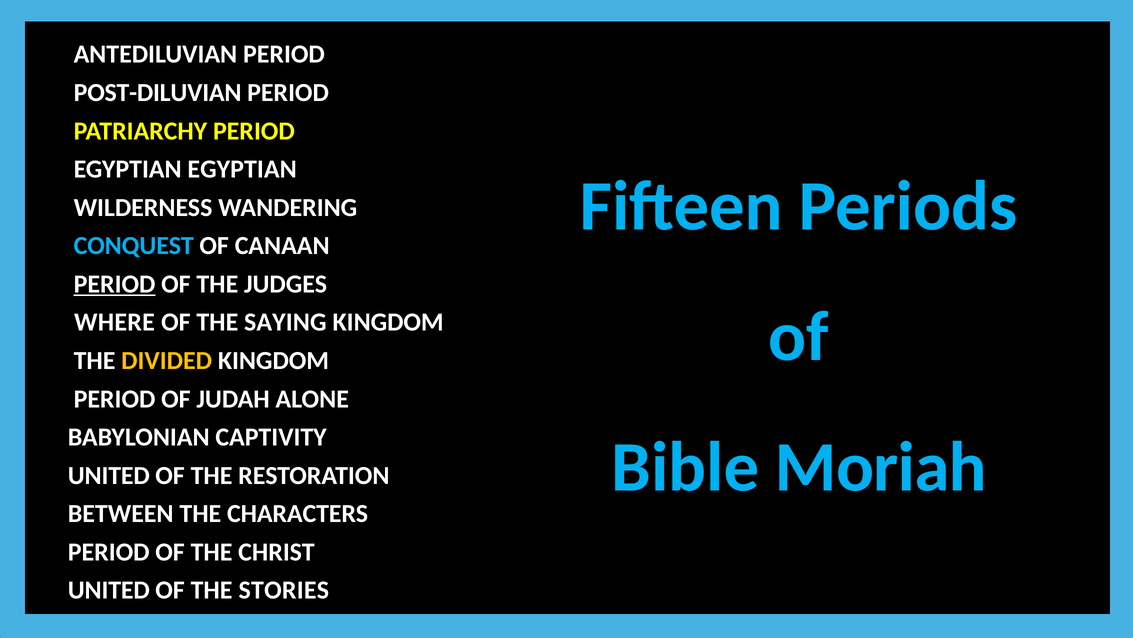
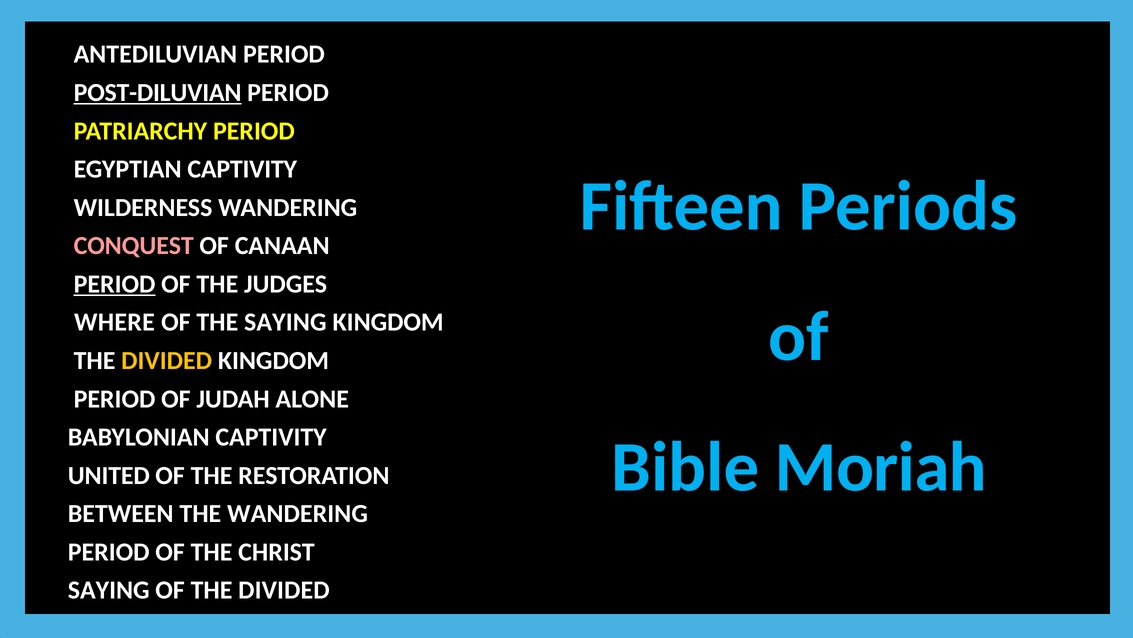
POST-DILUVIAN underline: none -> present
EGYPTIAN EGYPTIAN: EGYPTIAN -> CAPTIVITY
CONQUEST colour: light blue -> pink
THE CHARACTERS: CHARACTERS -> WANDERING
UNITED at (109, 590): UNITED -> SAYING
OF THE STORIES: STORIES -> DIVIDED
